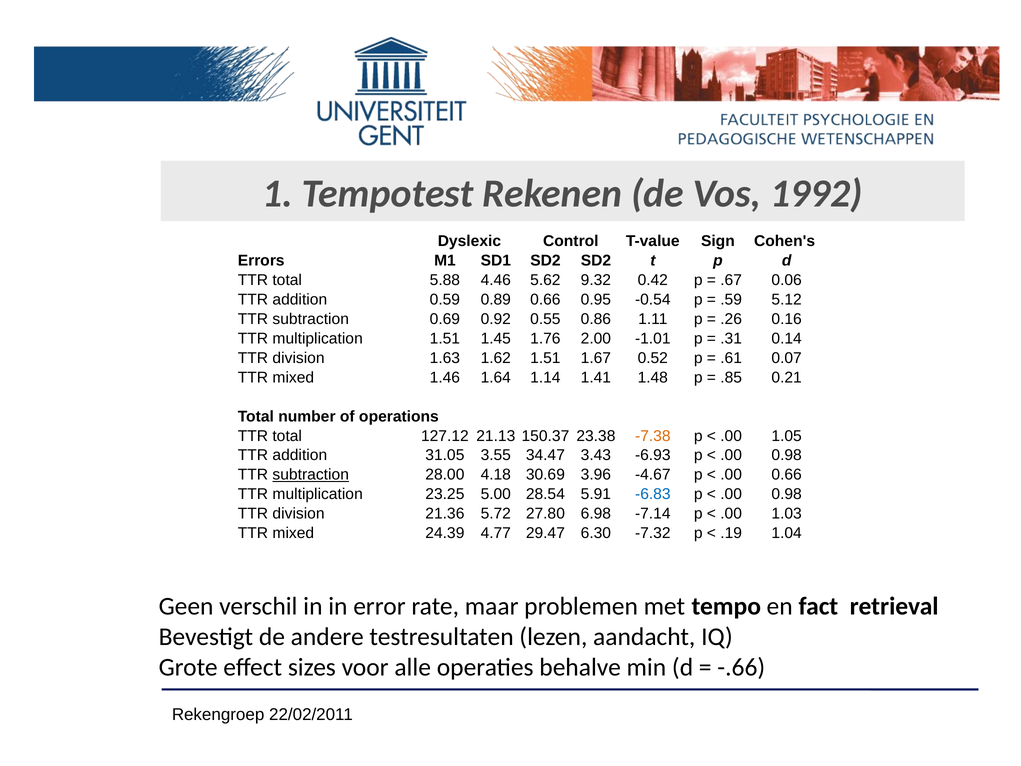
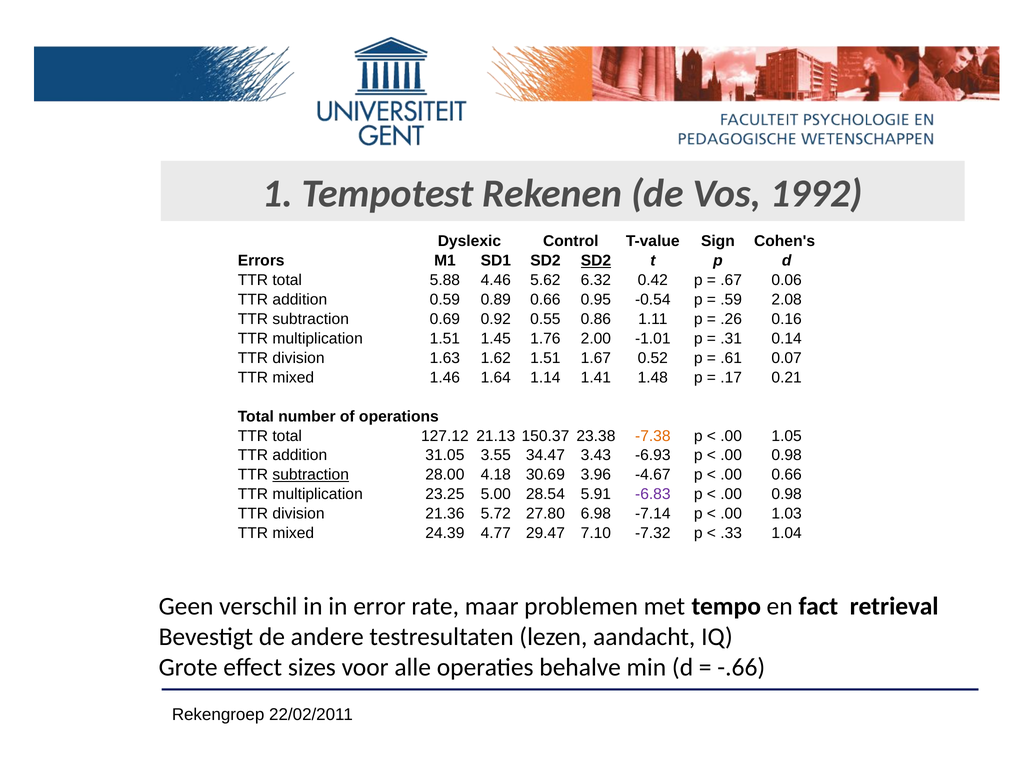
SD2 at (596, 261) underline: none -> present
9.32: 9.32 -> 6.32
5.12: 5.12 -> 2.08
.85: .85 -> .17
-6.83 colour: blue -> purple
6.30: 6.30 -> 7.10
.19: .19 -> .33
